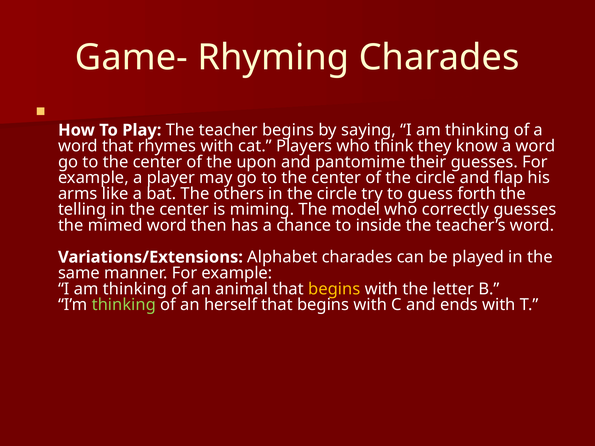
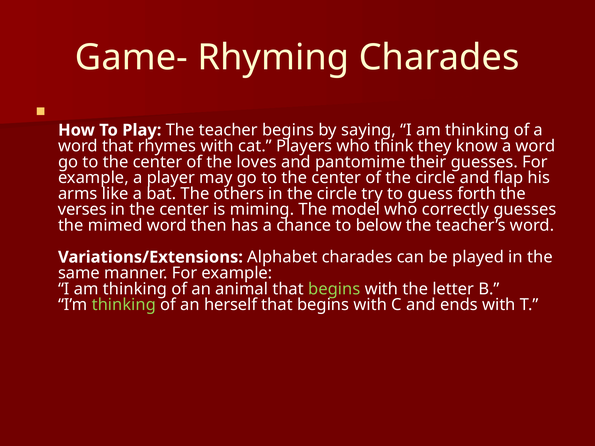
upon: upon -> loves
telling: telling -> verses
inside: inside -> below
begins at (334, 289) colour: yellow -> light green
